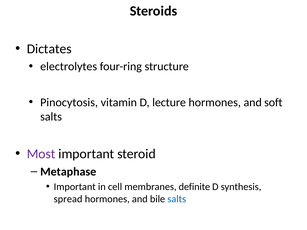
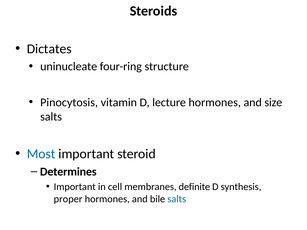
electrolytes: electrolytes -> uninucleate
soft: soft -> size
Most colour: purple -> blue
Metaphase: Metaphase -> Determines
spread: spread -> proper
